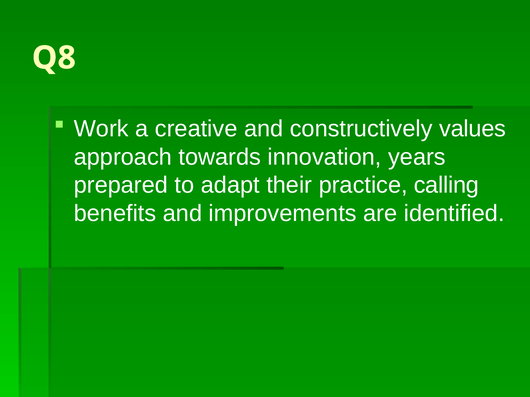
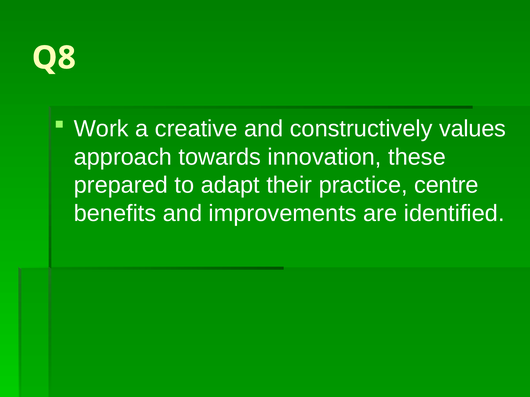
years: years -> these
calling: calling -> centre
